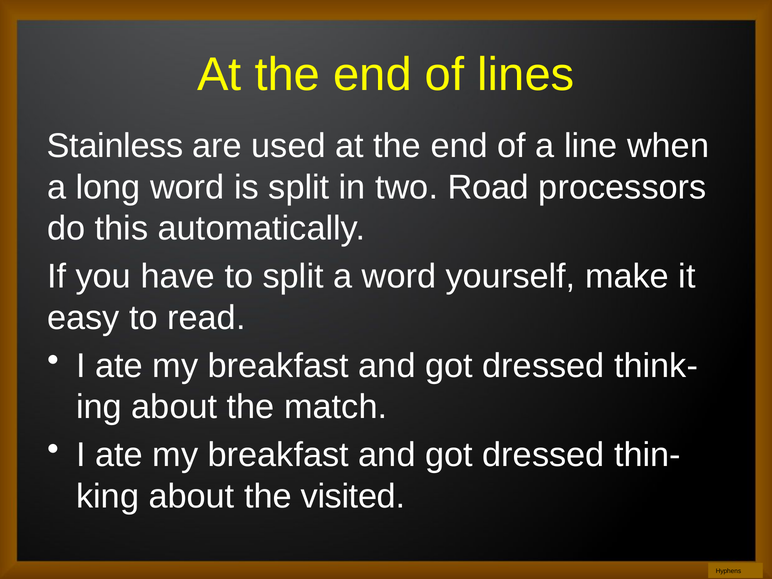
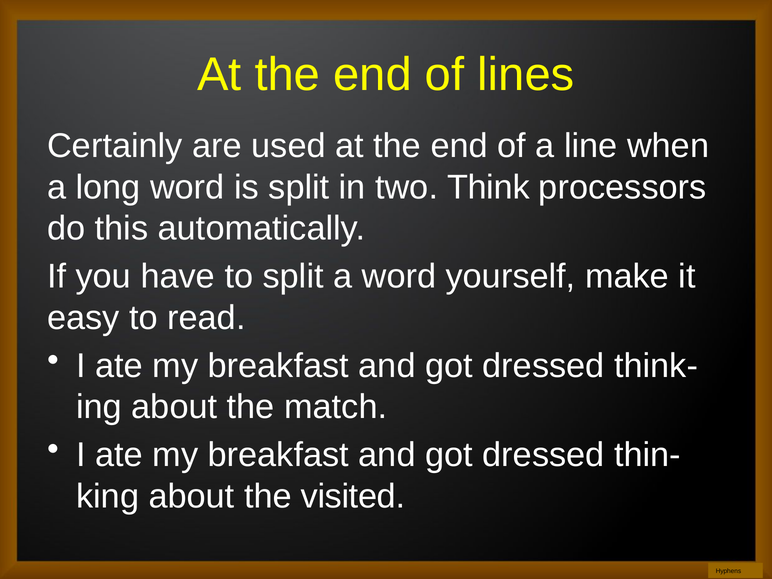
Stainless: Stainless -> Certainly
Road: Road -> Think
